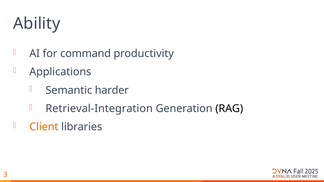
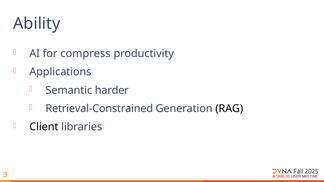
command: command -> compress
Retrieval-Integration: Retrieval-Integration -> Retrieval-Constrained
Client colour: orange -> black
